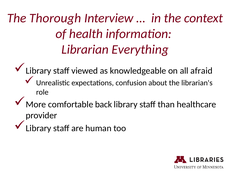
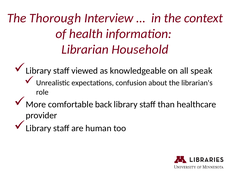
Everything: Everything -> Household
afraid: afraid -> speak
